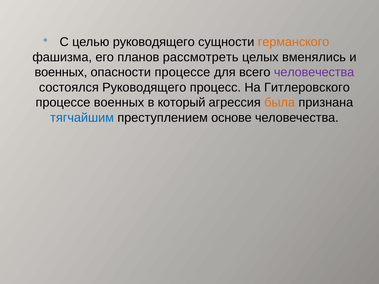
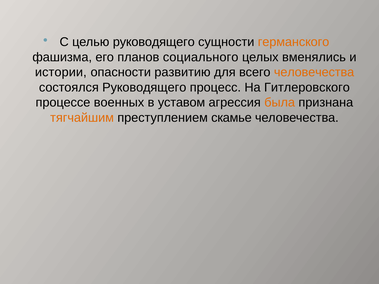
рассмотреть: рассмотреть -> социального
военных at (61, 72): военных -> истории
опасности процессе: процессе -> развитию
человечества at (314, 72) colour: purple -> orange
который: который -> уставом
тягчайшим colour: blue -> orange
основе: основе -> скамье
